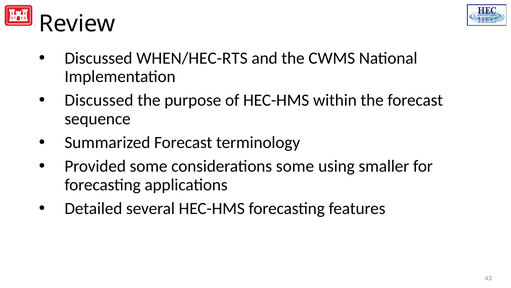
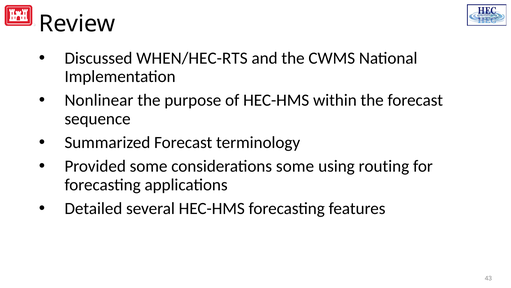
Discussed at (99, 100): Discussed -> Nonlinear
smaller: smaller -> routing
